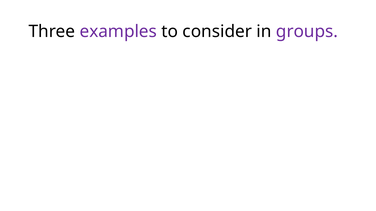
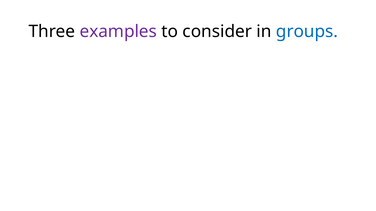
groups colour: purple -> blue
